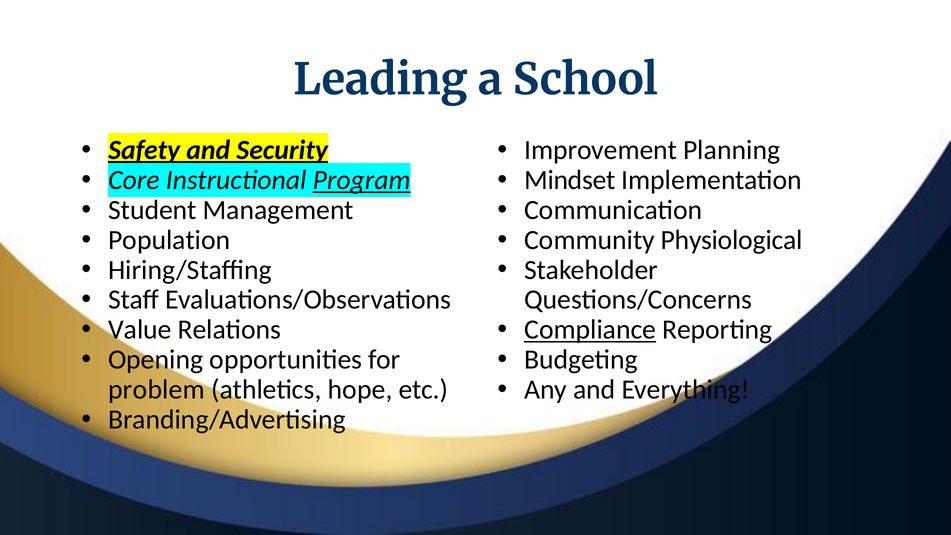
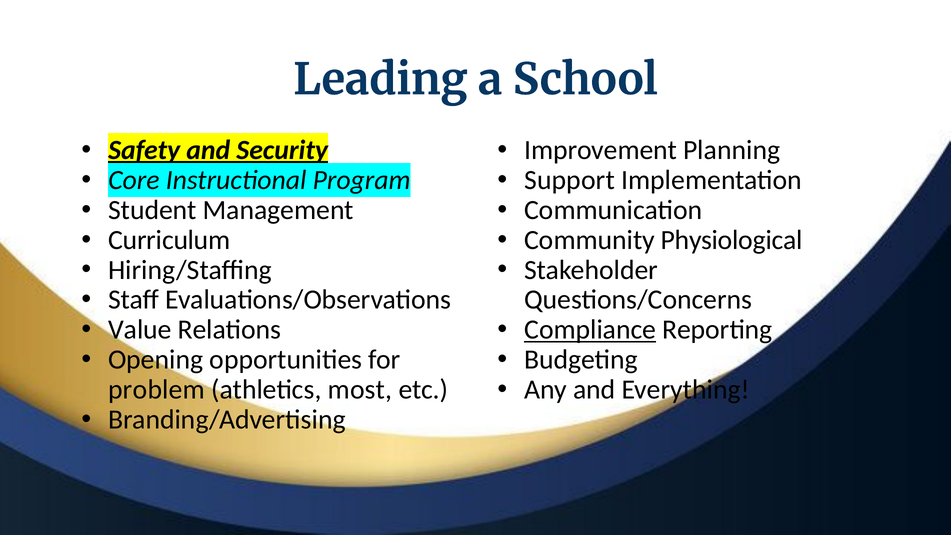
Program underline: present -> none
Mindset: Mindset -> Support
Population: Population -> Curriculum
hope: hope -> most
